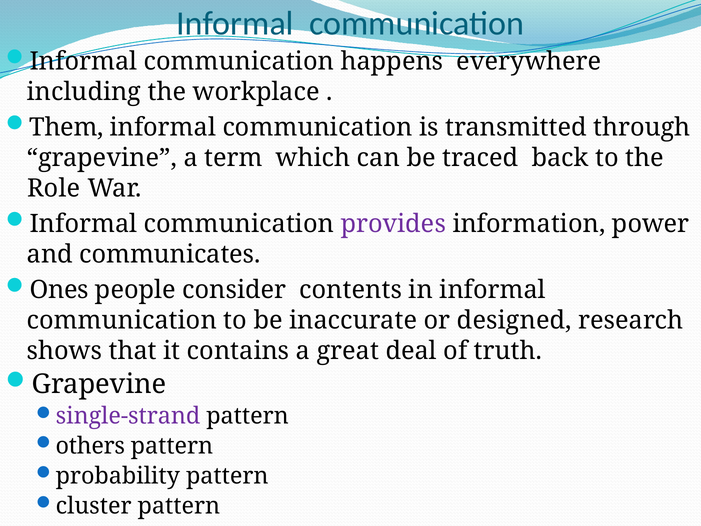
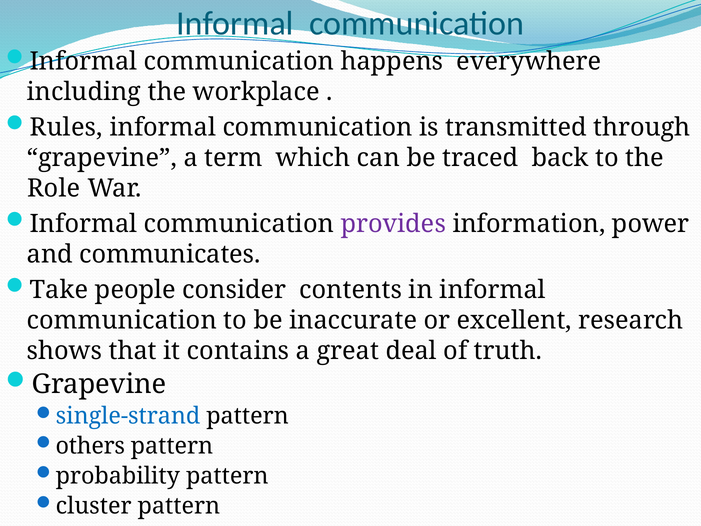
Them: Them -> Rules
Ones: Ones -> Take
designed: designed -> excellent
single-strand colour: purple -> blue
